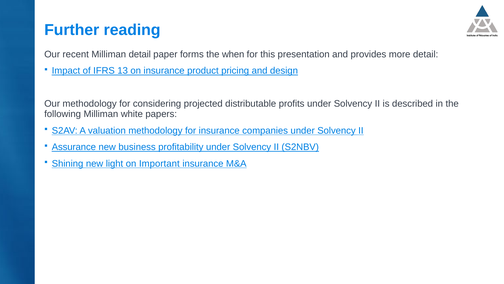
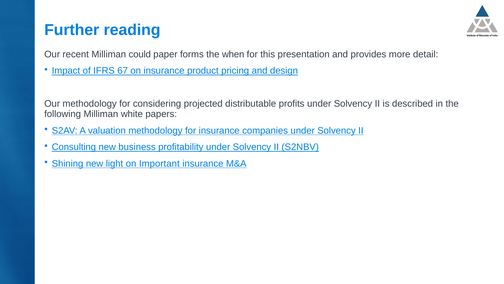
Milliman detail: detail -> could
13: 13 -> 67
Assurance: Assurance -> Consulting
